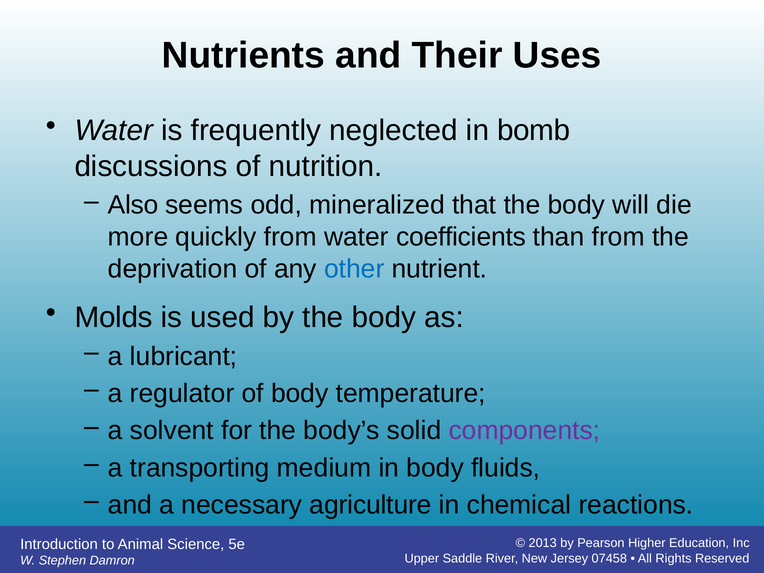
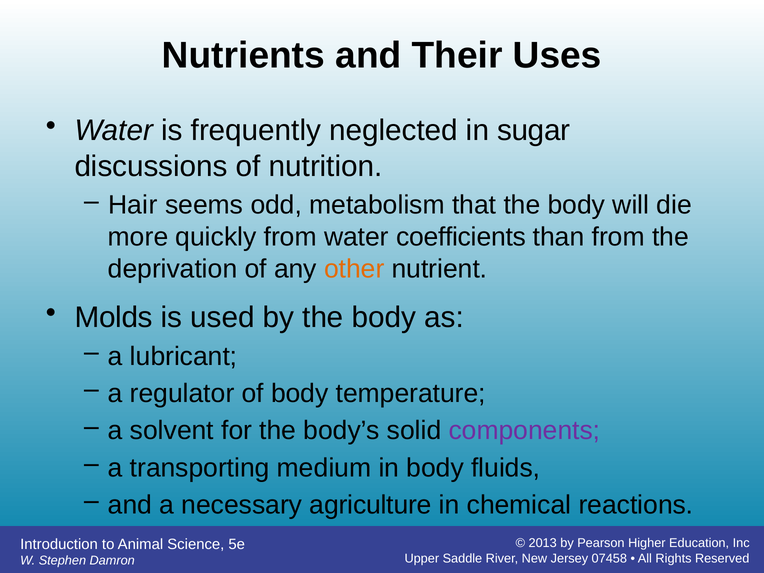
bomb: bomb -> sugar
Also: Also -> Hair
mineralized: mineralized -> metabolism
other colour: blue -> orange
